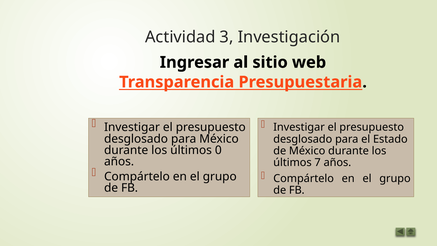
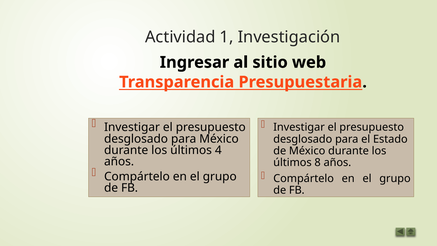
3: 3 -> 1
0: 0 -> 4
7: 7 -> 8
